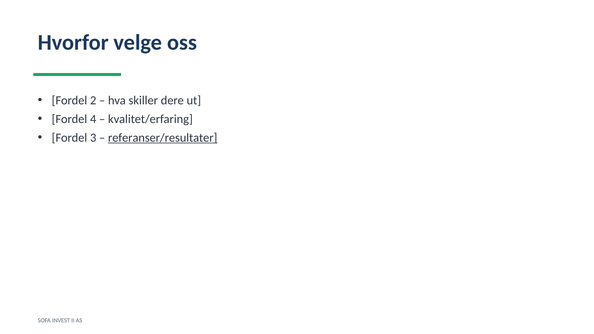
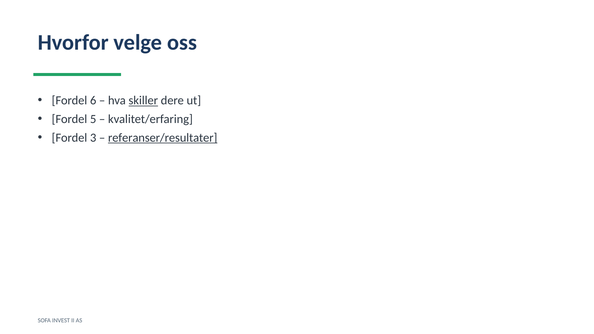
2: 2 -> 6
skiller underline: none -> present
4: 4 -> 5
